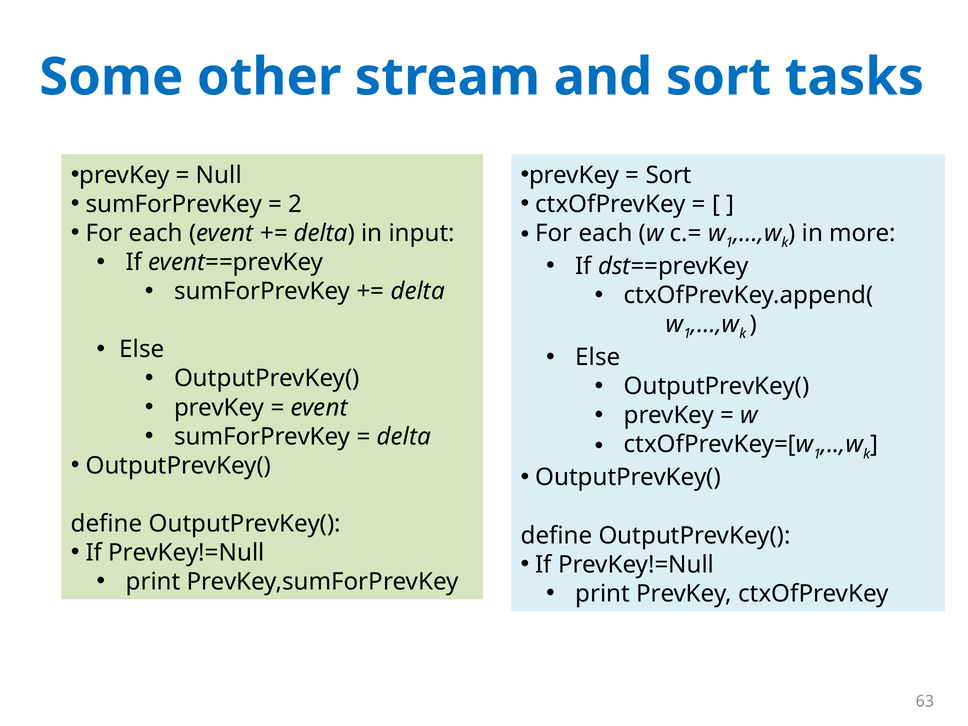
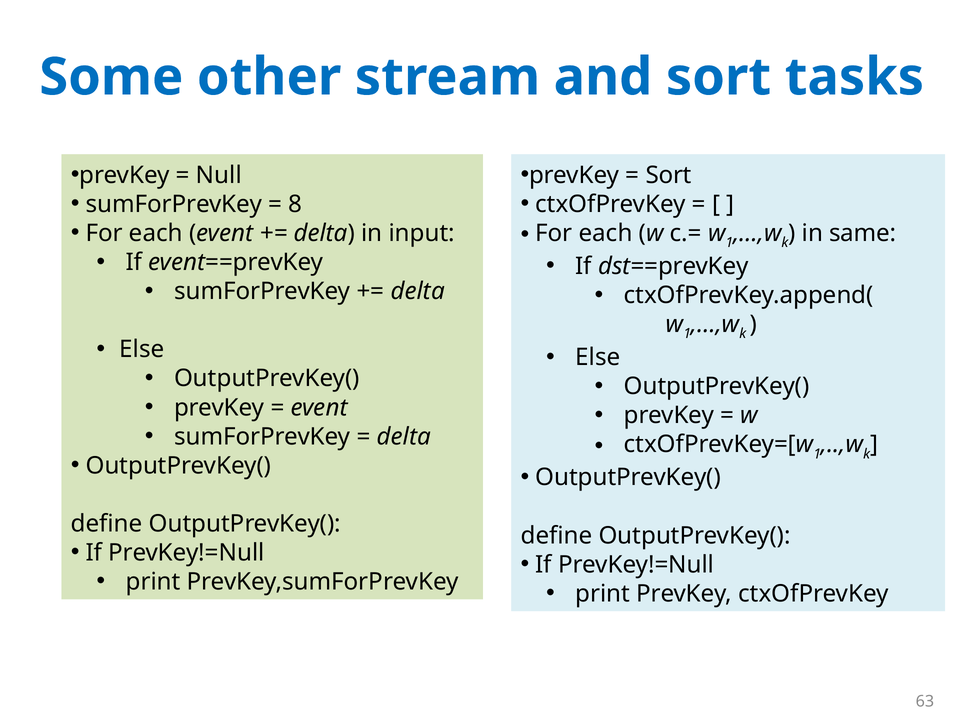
2: 2 -> 8
more: more -> same
